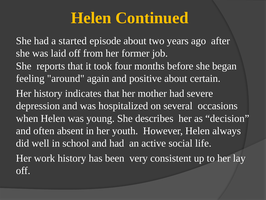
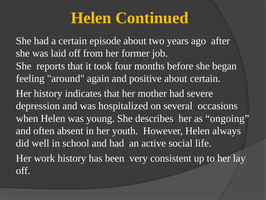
a started: started -> certain
decision: decision -> ongoing
